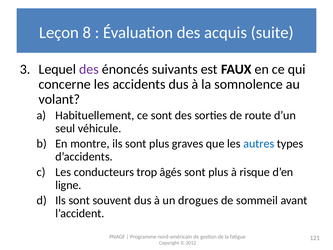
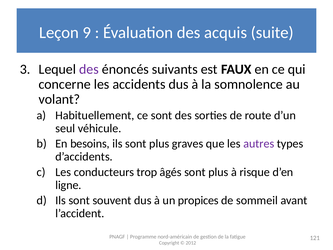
8: 8 -> 9
montre: montre -> besoins
autres colour: blue -> purple
drogues: drogues -> propices
